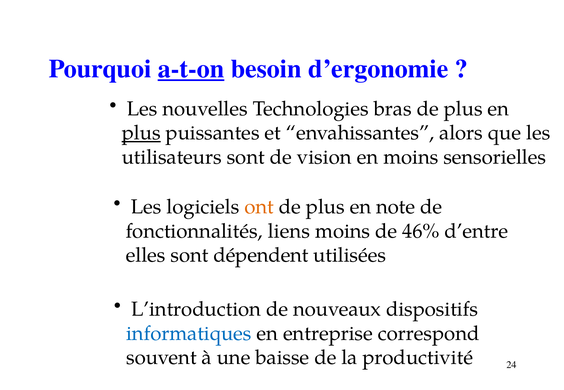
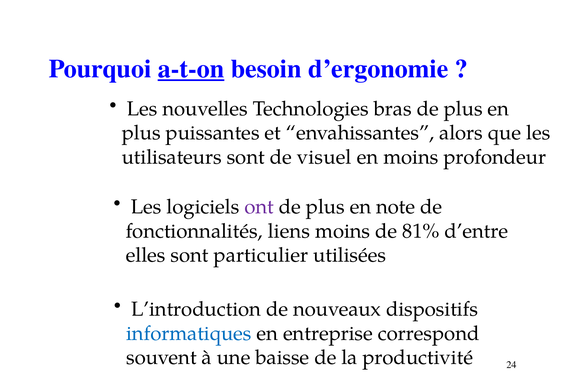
plus at (141, 133) underline: present -> none
vision: vision -> visuel
sensorielles: sensorielles -> profondeur
ont colour: orange -> purple
46%: 46% -> 81%
dépendent: dépendent -> particulier
